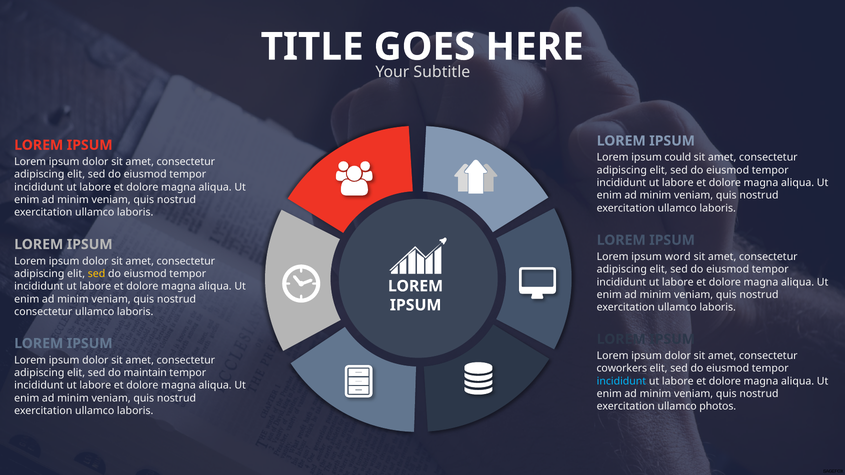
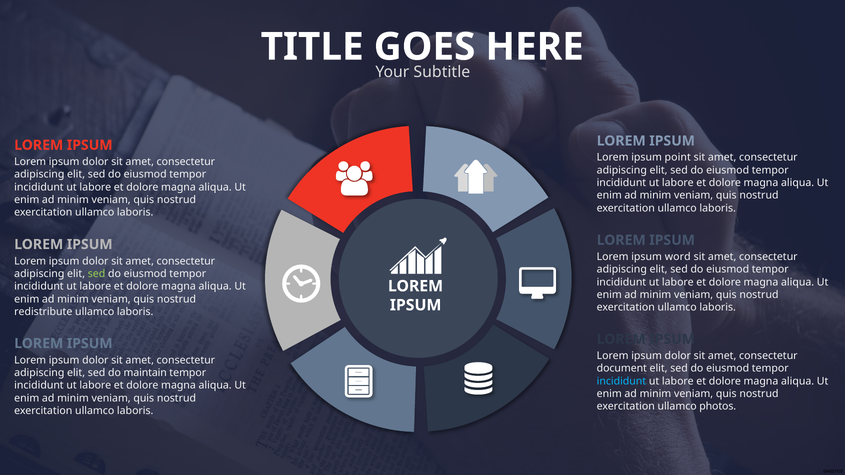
could: could -> point
sed at (97, 274) colour: yellow -> light green
consectetur at (43, 312): consectetur -> redistribute
coworkers: coworkers -> document
